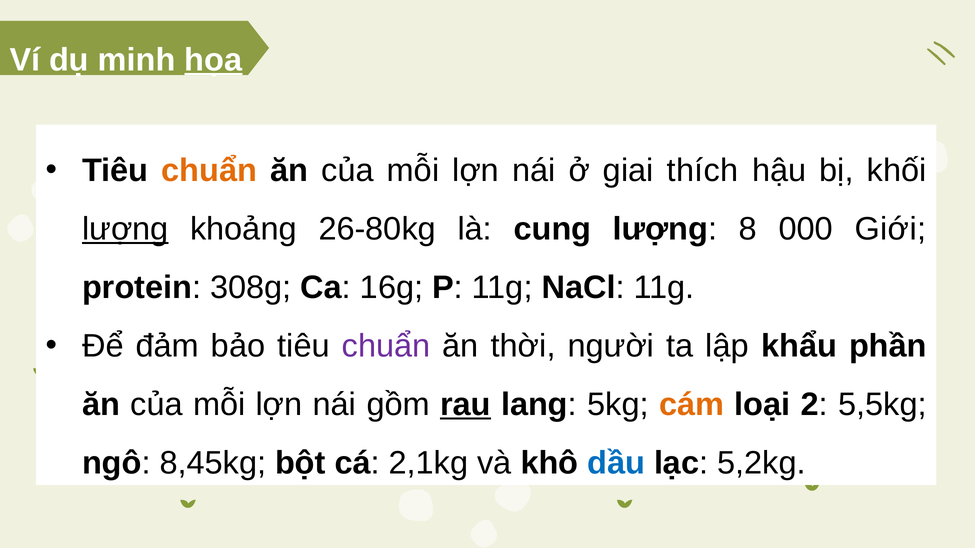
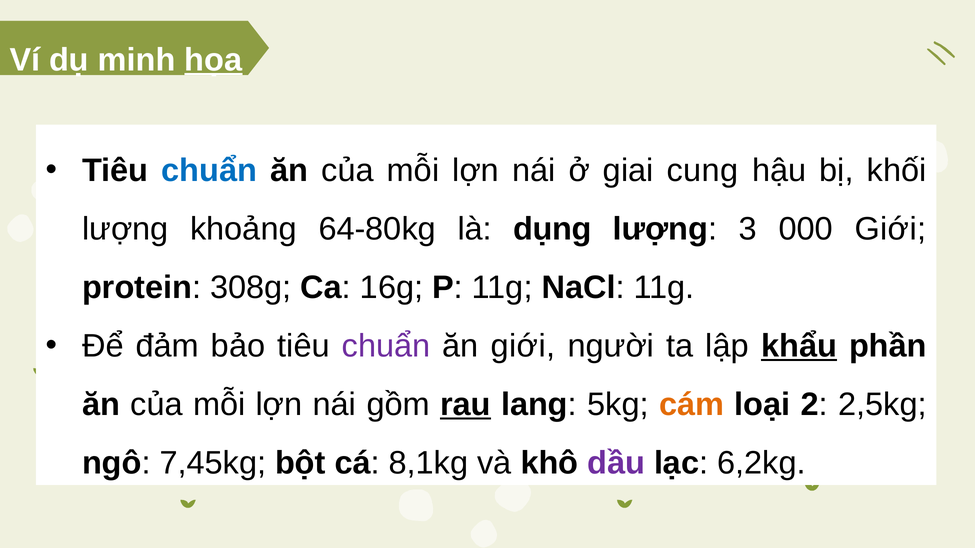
chuẩn at (209, 171) colour: orange -> blue
thích: thích -> cung
lượng at (125, 229) underline: present -> none
26-80kg: 26-80kg -> 64-80kg
cung: cung -> dụng
8: 8 -> 3
ăn thời: thời -> giới
khẩu underline: none -> present
5,5kg: 5,5kg -> 2,5kg
8,45kg: 8,45kg -> 7,45kg
2,1kg: 2,1kg -> 8,1kg
dầu colour: blue -> purple
5,2kg: 5,2kg -> 6,2kg
